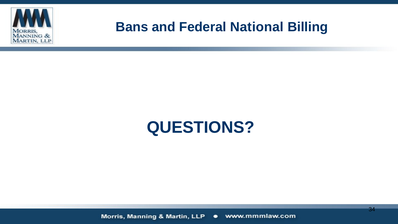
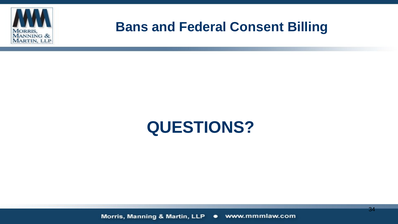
National: National -> Consent
